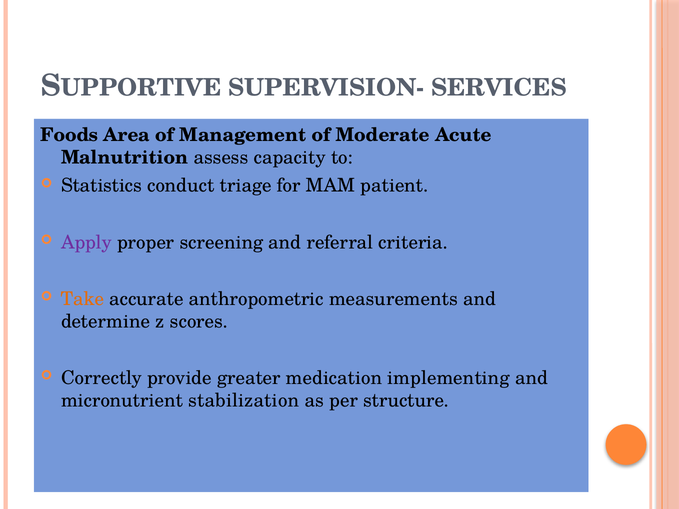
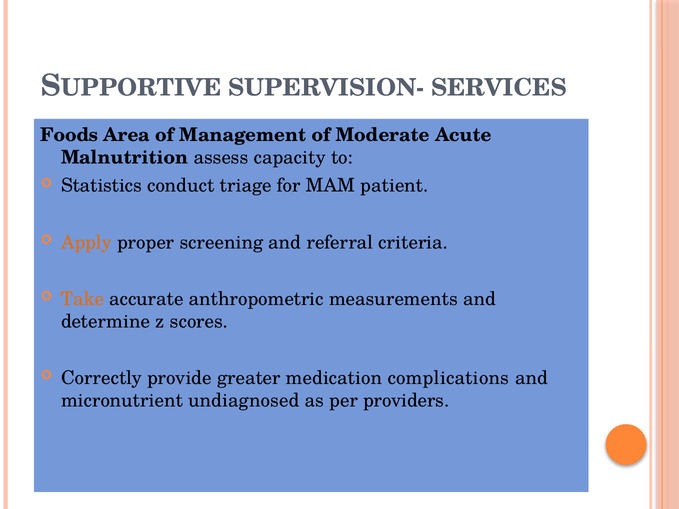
Apply colour: purple -> orange
implementing: implementing -> complications
stabilization: stabilization -> undiagnosed
structure: structure -> providers
